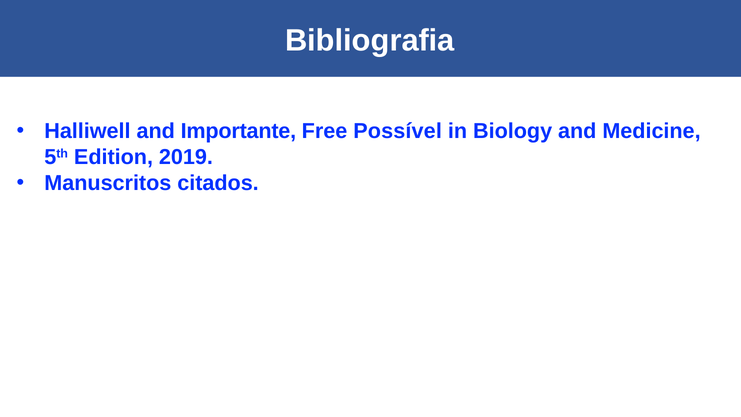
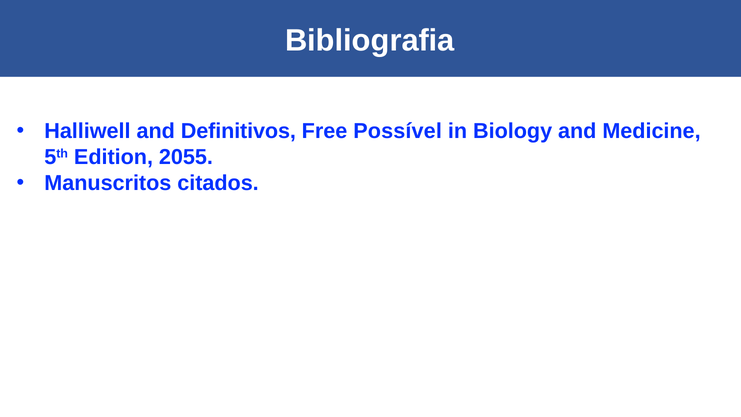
Importante: Importante -> Definitivos
2019: 2019 -> 2055
